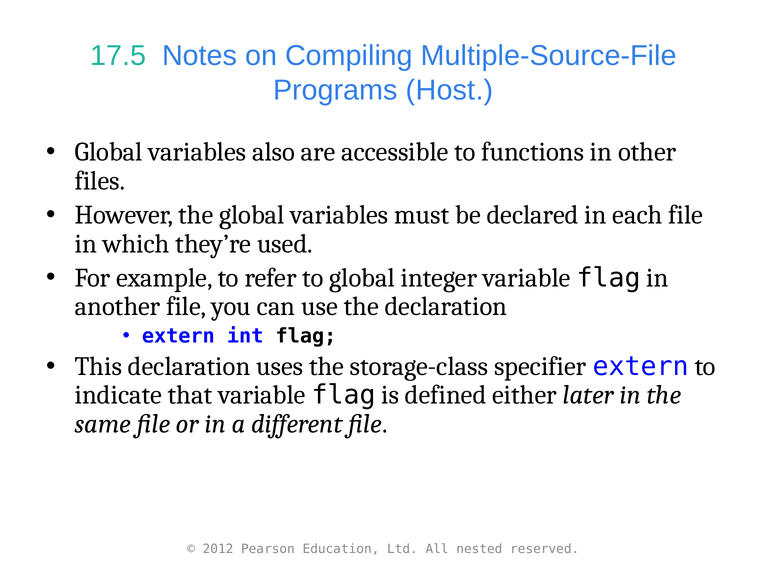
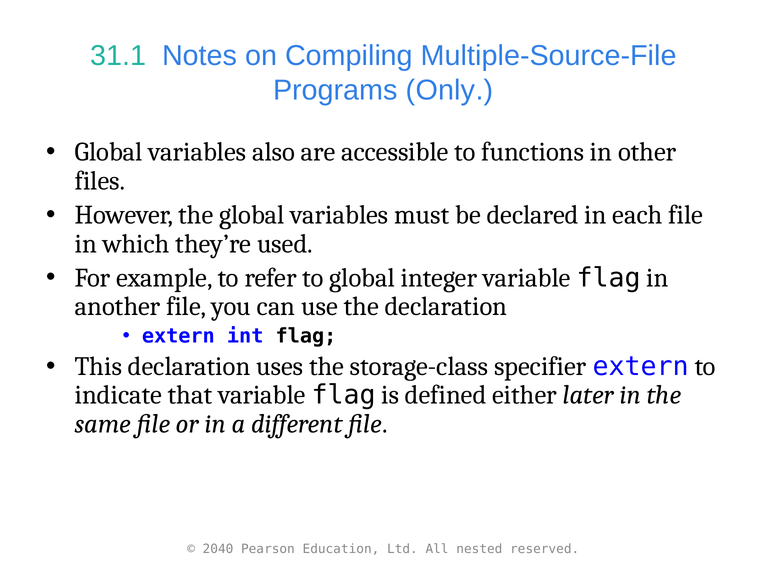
17.5: 17.5 -> 31.1
Host: Host -> Only
2012: 2012 -> 2040
